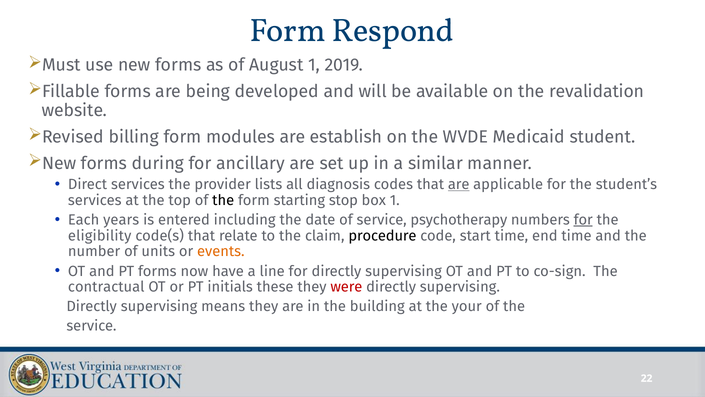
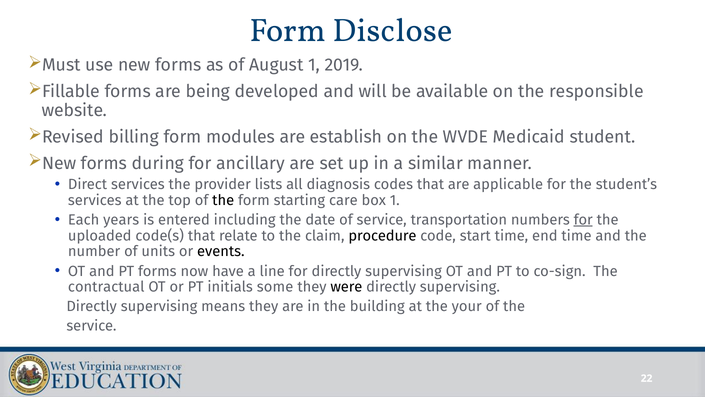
Respond: Respond -> Disclose
revalidation: revalidation -> responsible
are at (459, 184) underline: present -> none
stop: stop -> care
psychotherapy: psychotherapy -> transportation
eligibility: eligibility -> uploaded
events colour: orange -> black
these: these -> some
were colour: red -> black
